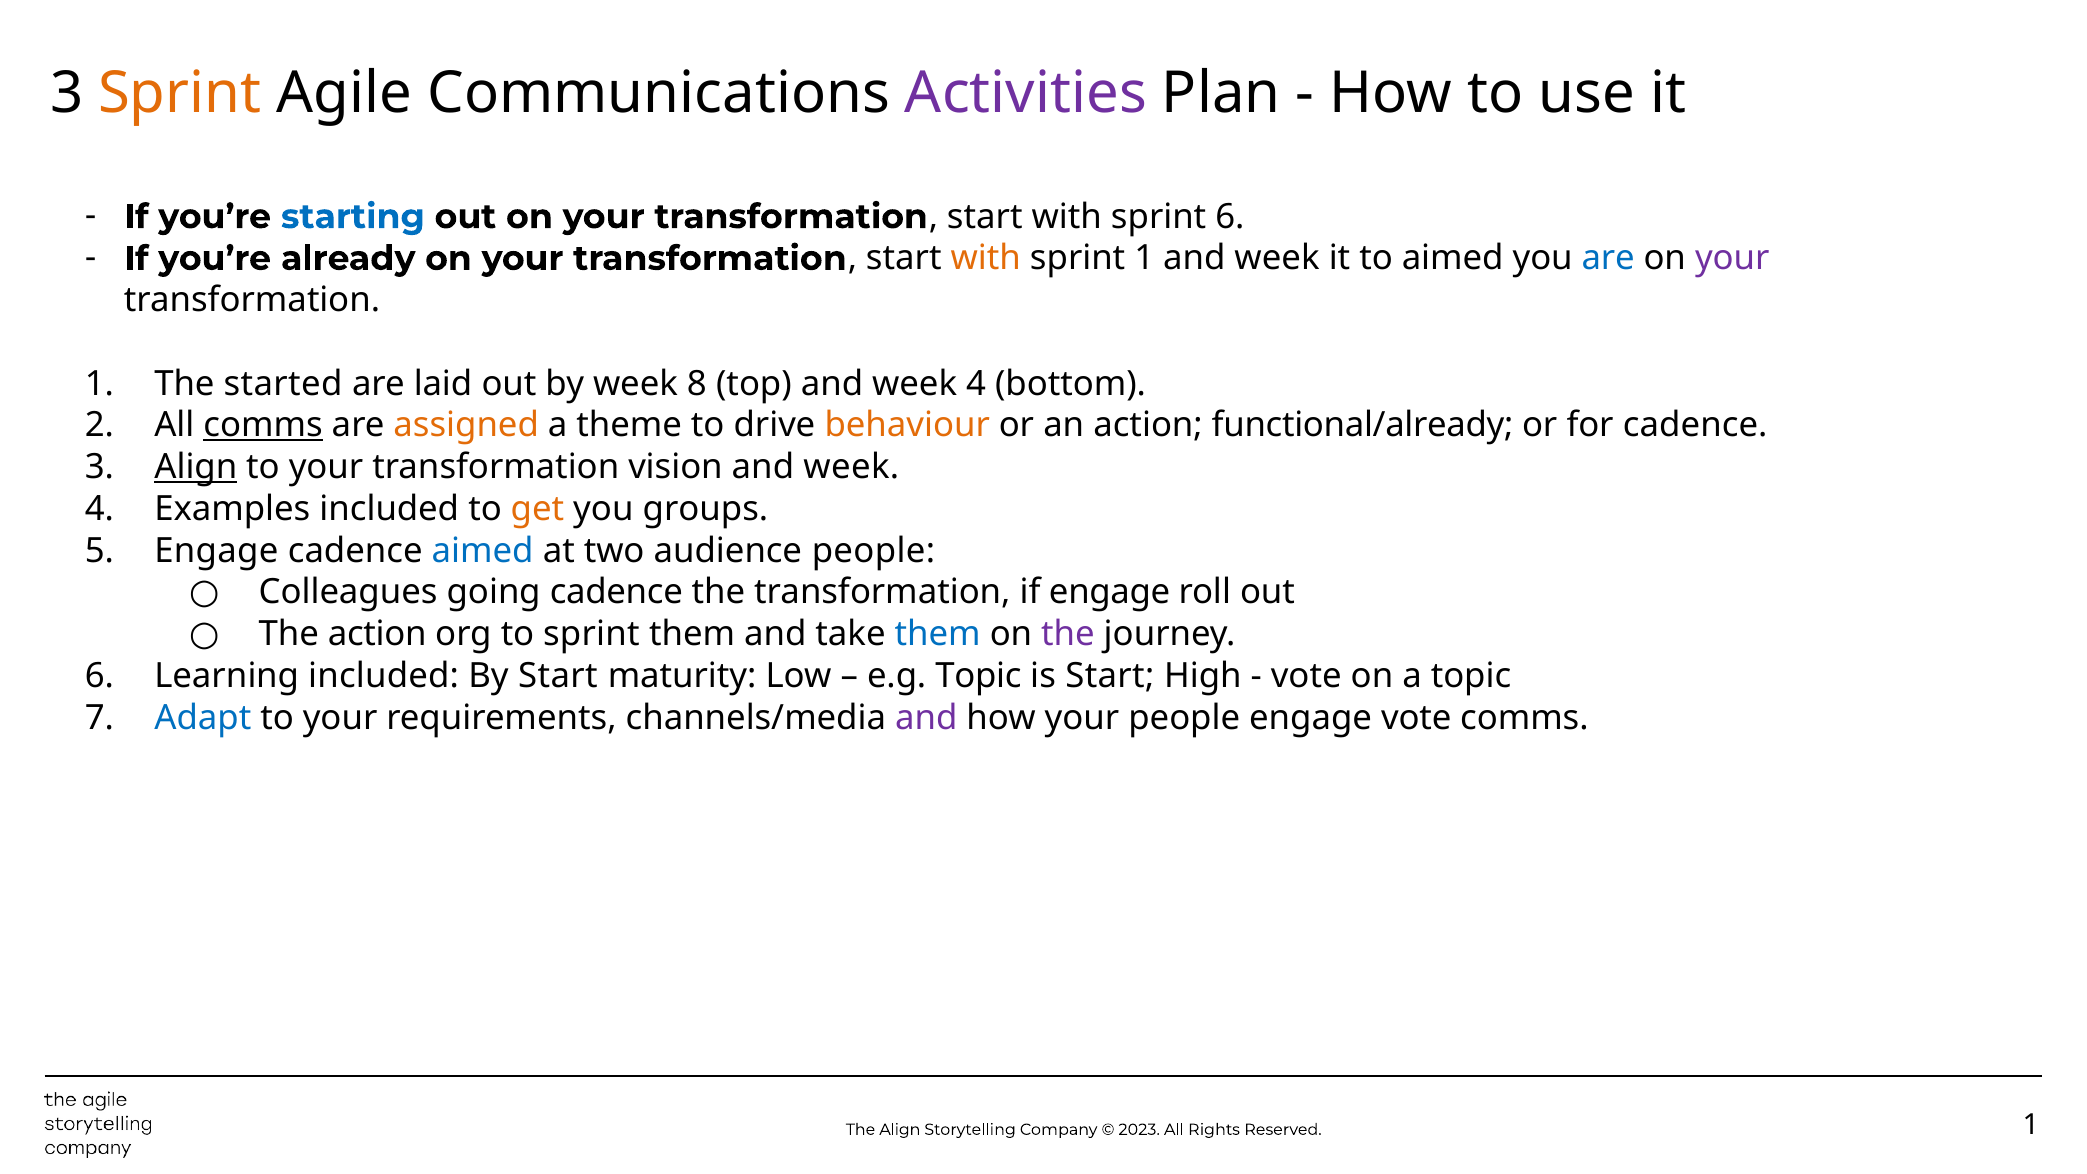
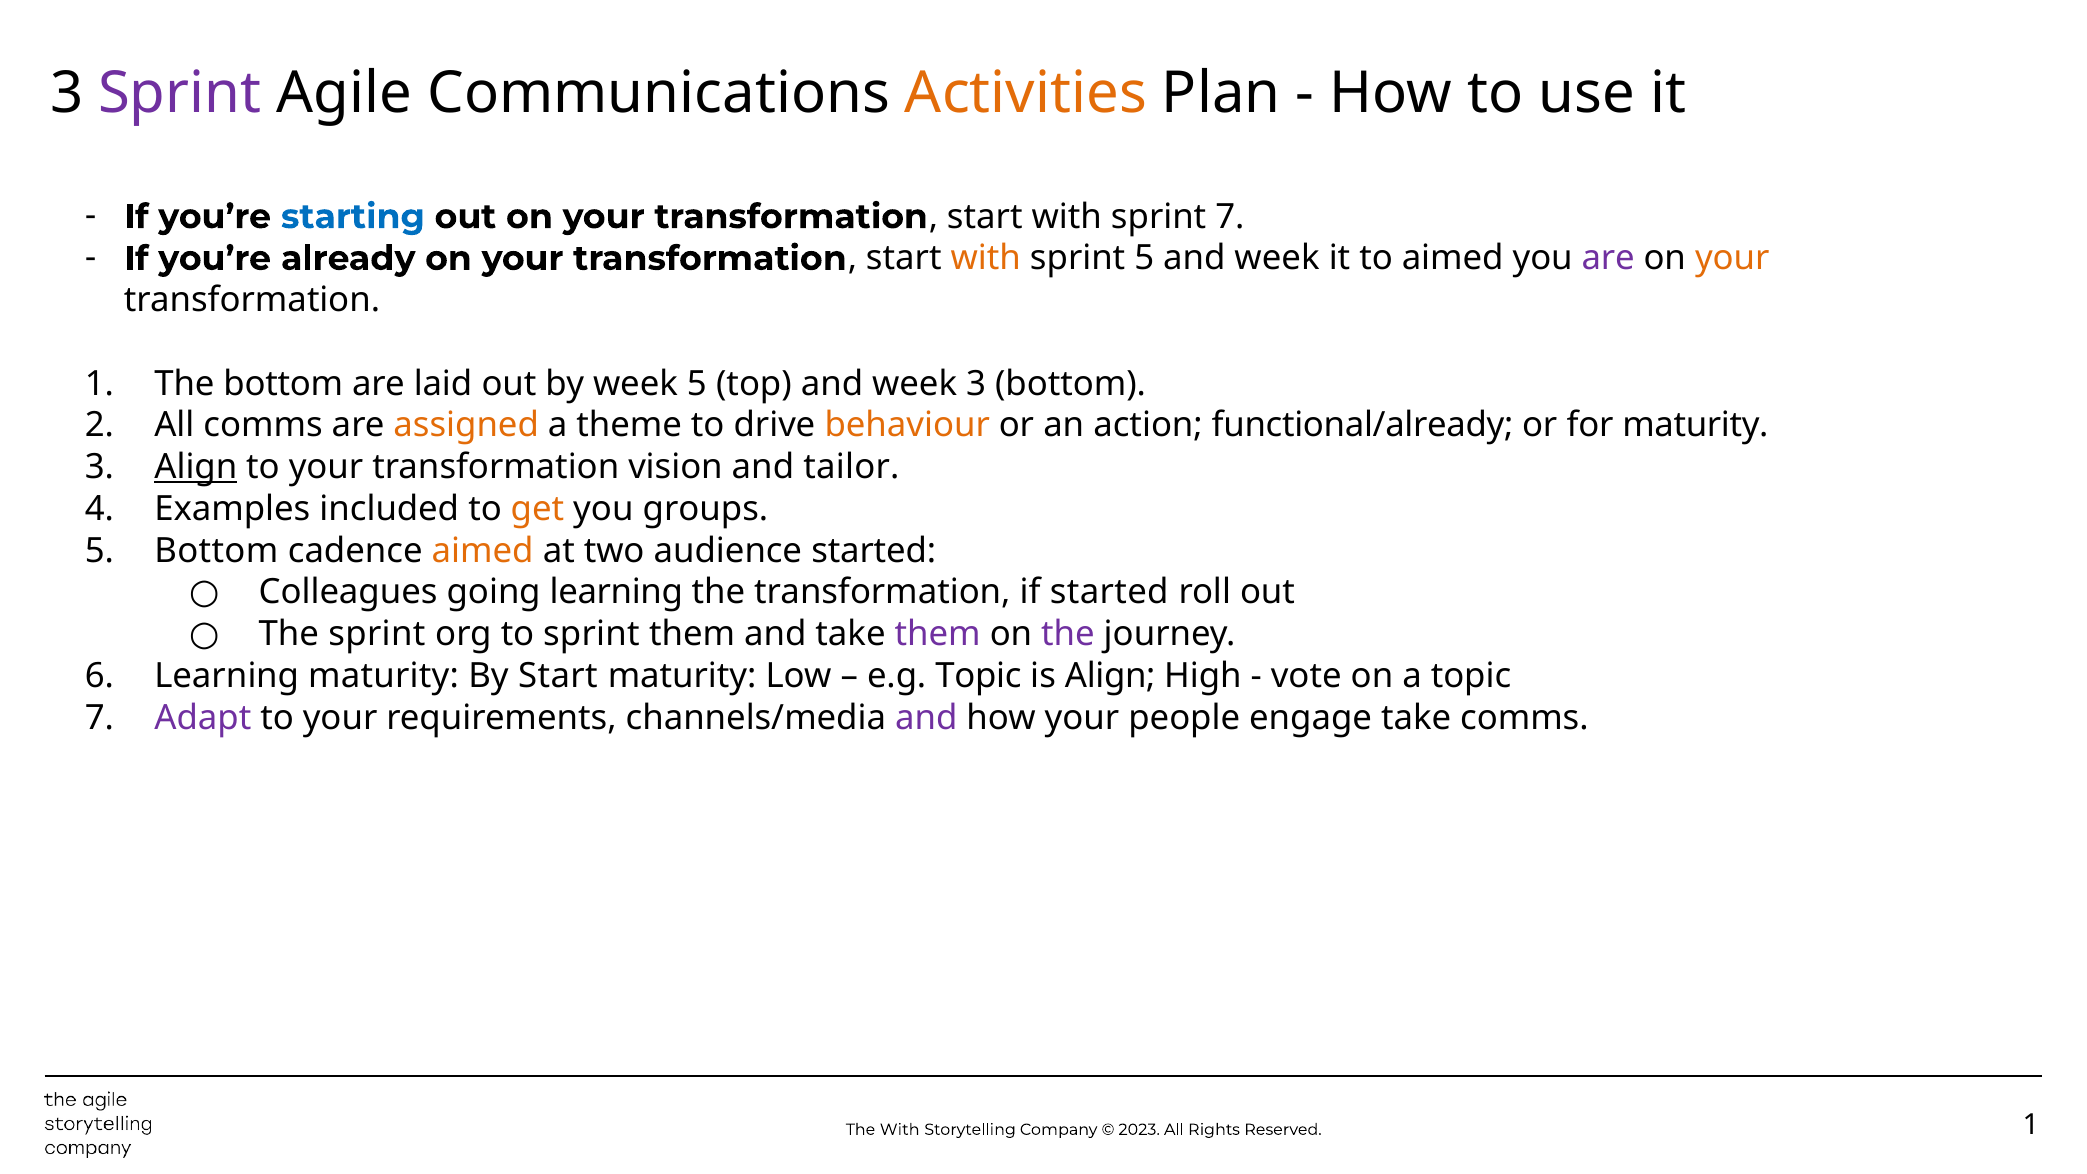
Sprint at (180, 93) colour: orange -> purple
Activities colour: purple -> orange
sprint 6: 6 -> 7
sprint 1: 1 -> 5
are at (1608, 258) colour: blue -> purple
your at (1732, 258) colour: purple -> orange
The started: started -> bottom
week 8: 8 -> 5
top and week 4: 4 -> 3
comms at (263, 425) underline: present -> none
for cadence: cadence -> maturity
vision and week: week -> tailor
Engage at (216, 551): Engage -> Bottom
aimed at (483, 551) colour: blue -> orange
audience people: people -> started
going cadence: cadence -> learning
if engage: engage -> started
The action: action -> sprint
them at (938, 634) colour: blue -> purple
Learning included: included -> maturity
is Start: Start -> Align
Adapt colour: blue -> purple
engage vote: vote -> take
The Align: Align -> With
